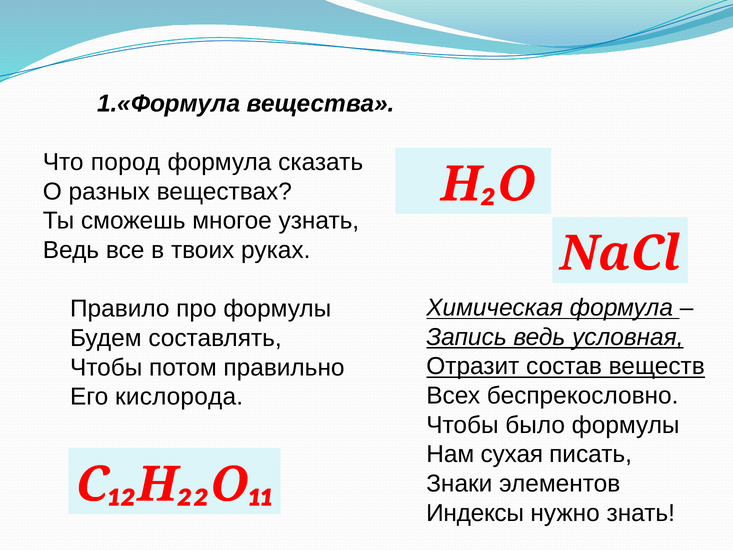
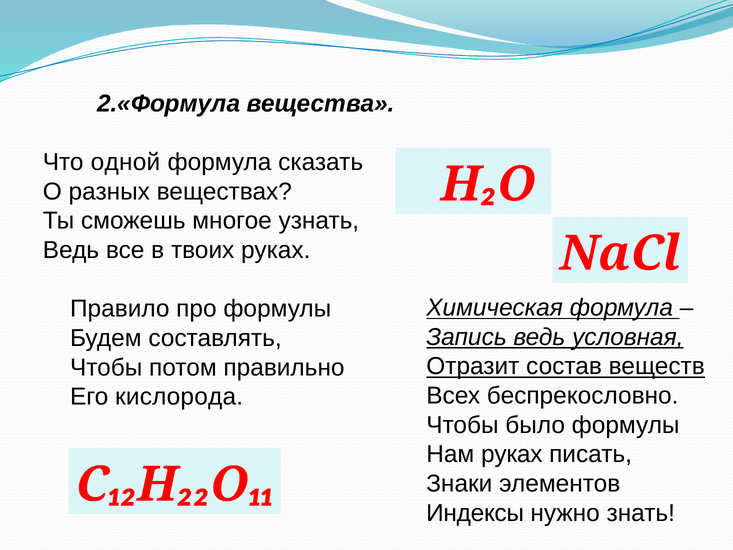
1.«Формула: 1.«Формула -> 2.«Формула
пород: пород -> одной
Нам сухая: сухая -> руках
